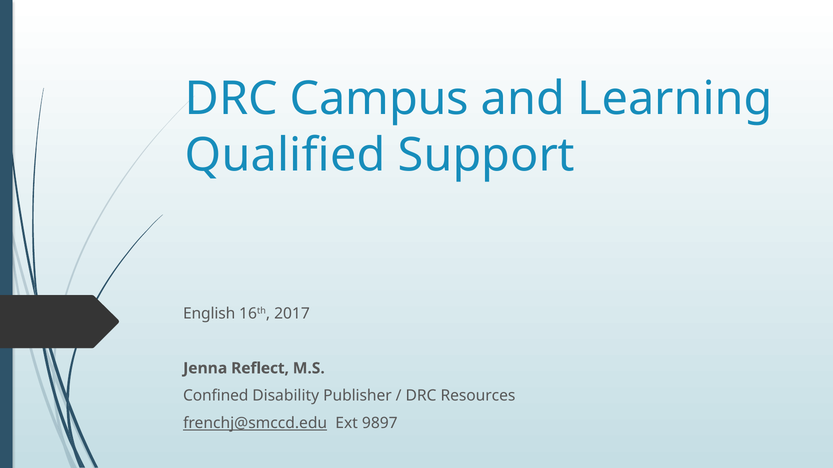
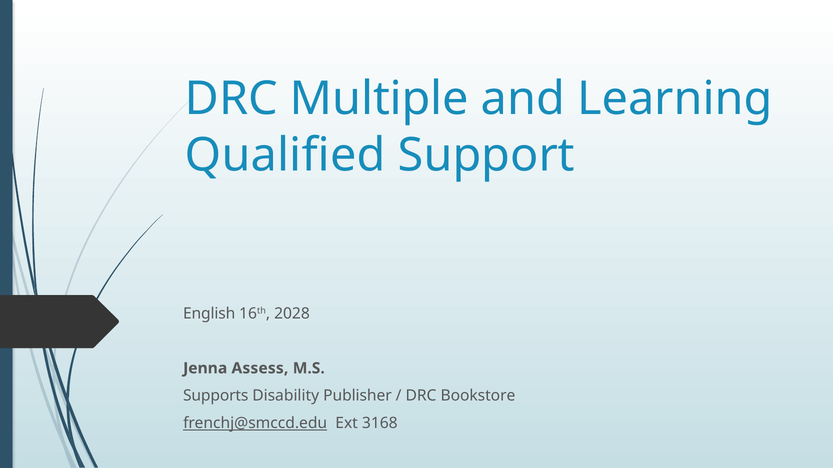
Campus: Campus -> Multiple
2017: 2017 -> 2028
Reflect: Reflect -> Assess
Confined: Confined -> Supports
Resources: Resources -> Bookstore
9897: 9897 -> 3168
